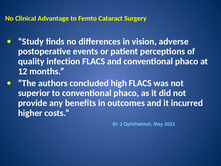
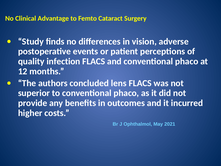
high: high -> lens
